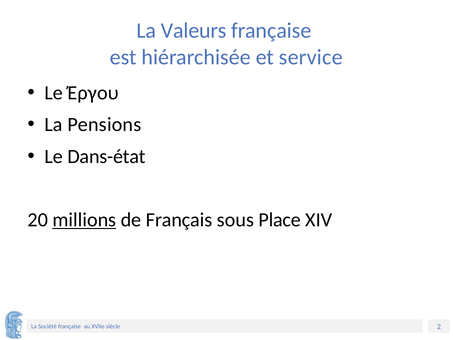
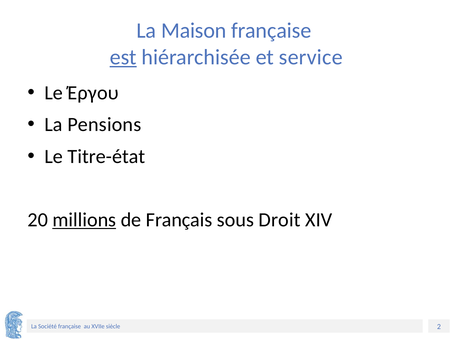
Valeurs: Valeurs -> Maison
est underline: none -> present
Dans-état: Dans-état -> Titre-état
Place: Place -> Droit
